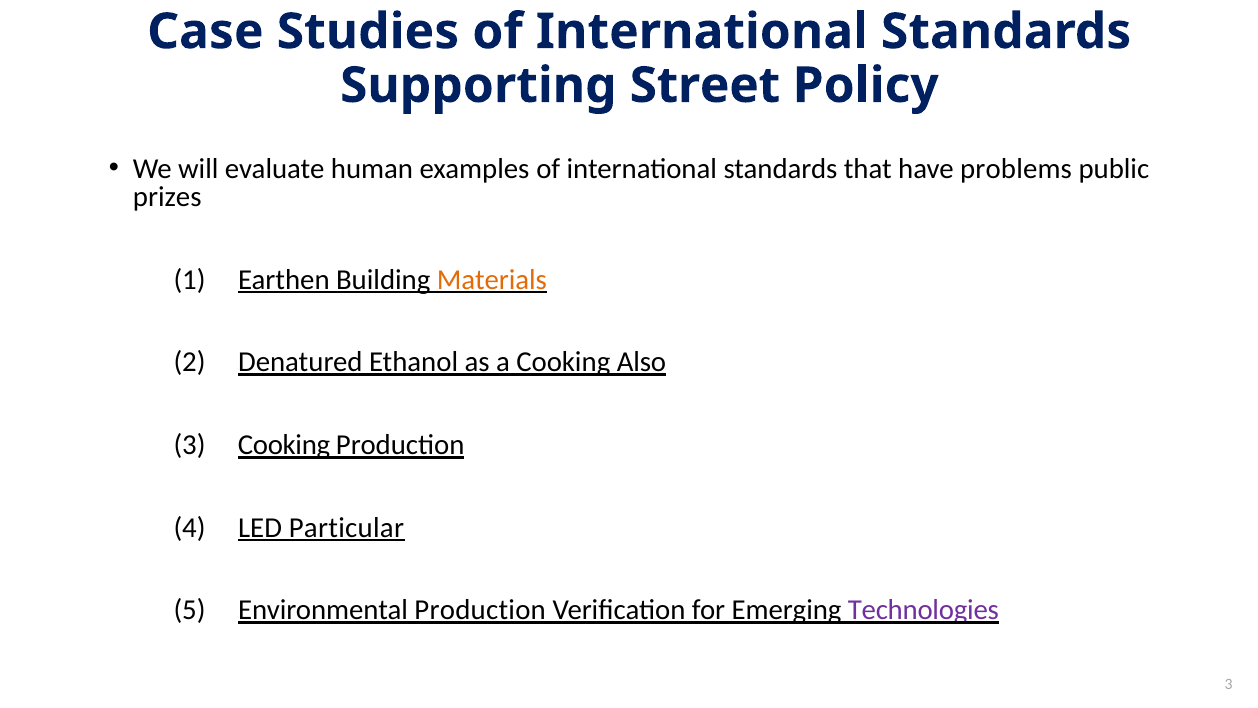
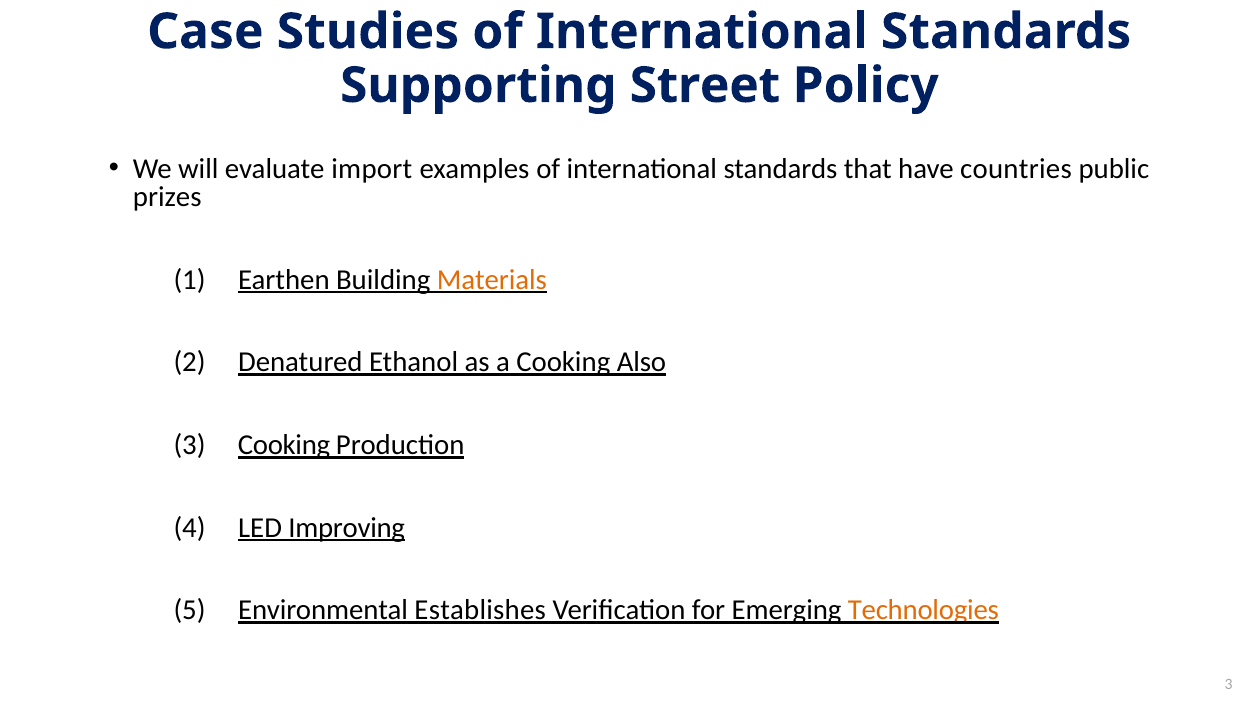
human: human -> import
problems: problems -> countries
Particular: Particular -> Improving
Environmental Production: Production -> Establishes
Technologies colour: purple -> orange
